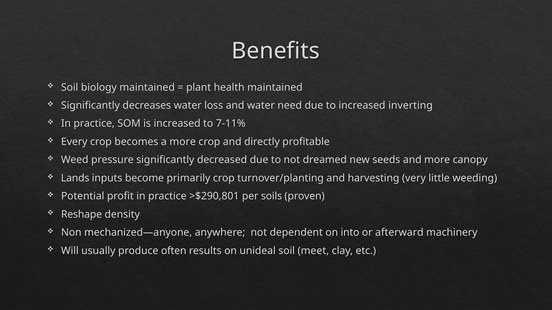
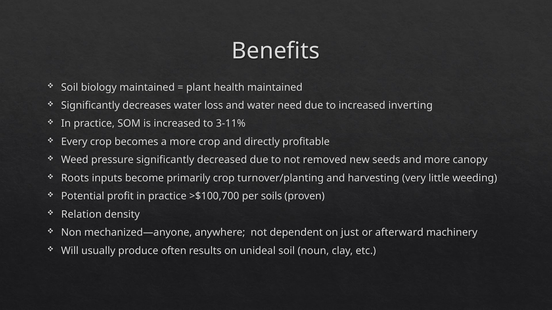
7-11%: 7-11% -> 3-11%
dreamed: dreamed -> removed
Lands: Lands -> Roots
>$290,801: >$290,801 -> >$100,700
Reshape: Reshape -> Relation
into: into -> just
meet: meet -> noun
